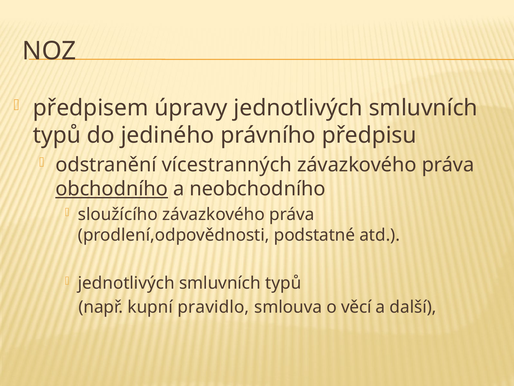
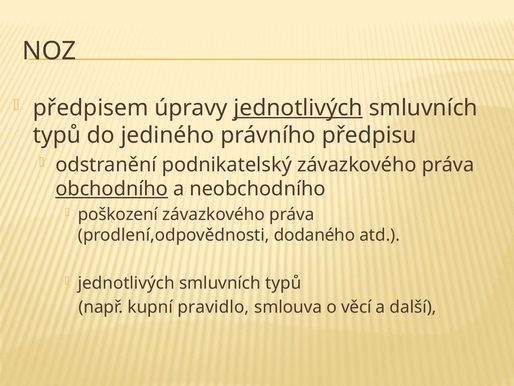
jednotlivých at (298, 108) underline: none -> present
vícestranných: vícestranných -> podnikatelský
sloužícího: sloužícího -> poškození
podstatné: podstatné -> dodaného
